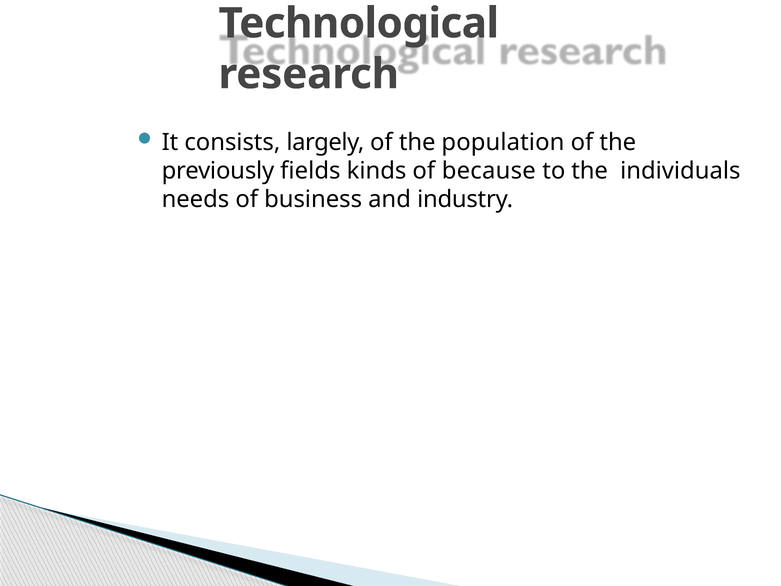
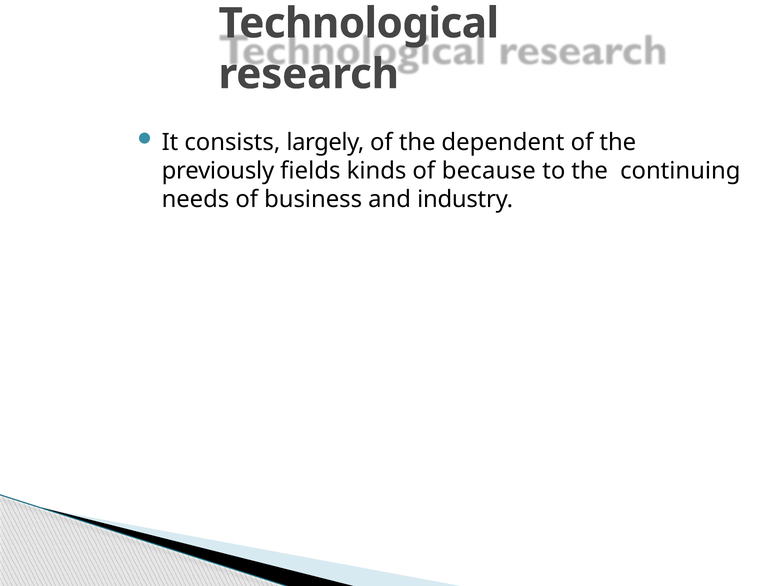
population: population -> dependent
individuals: individuals -> continuing
